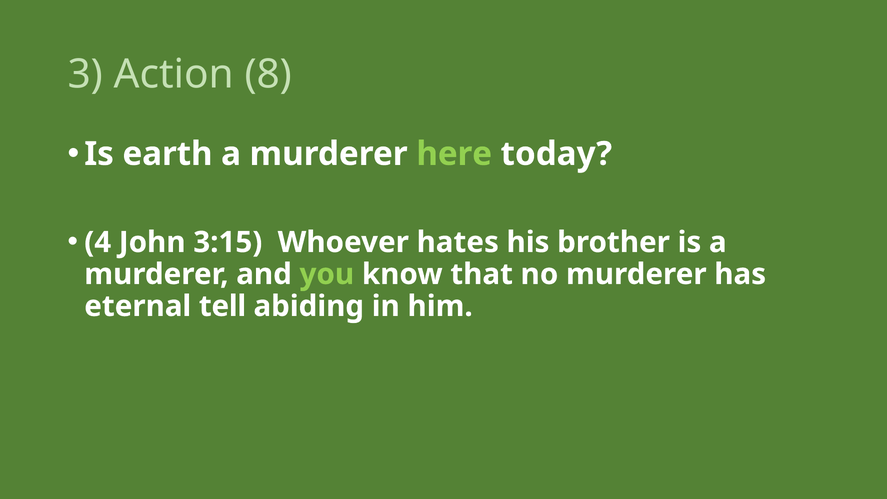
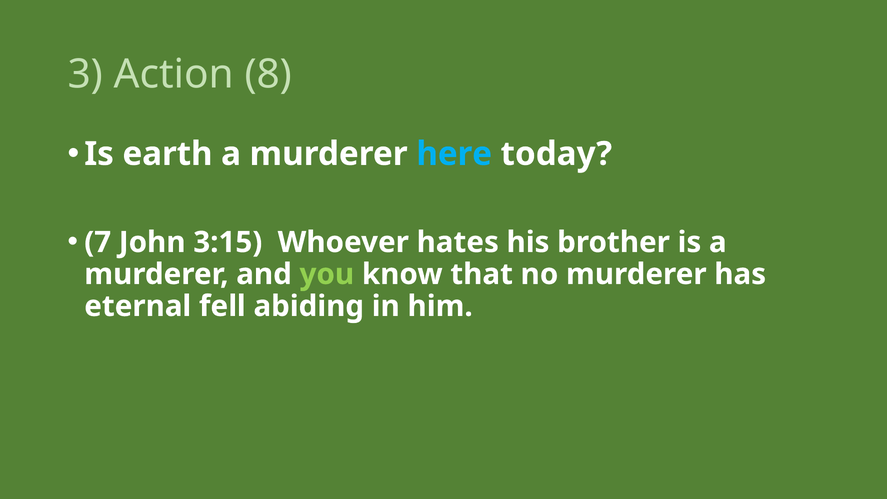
here colour: light green -> light blue
4: 4 -> 7
tell: tell -> fell
